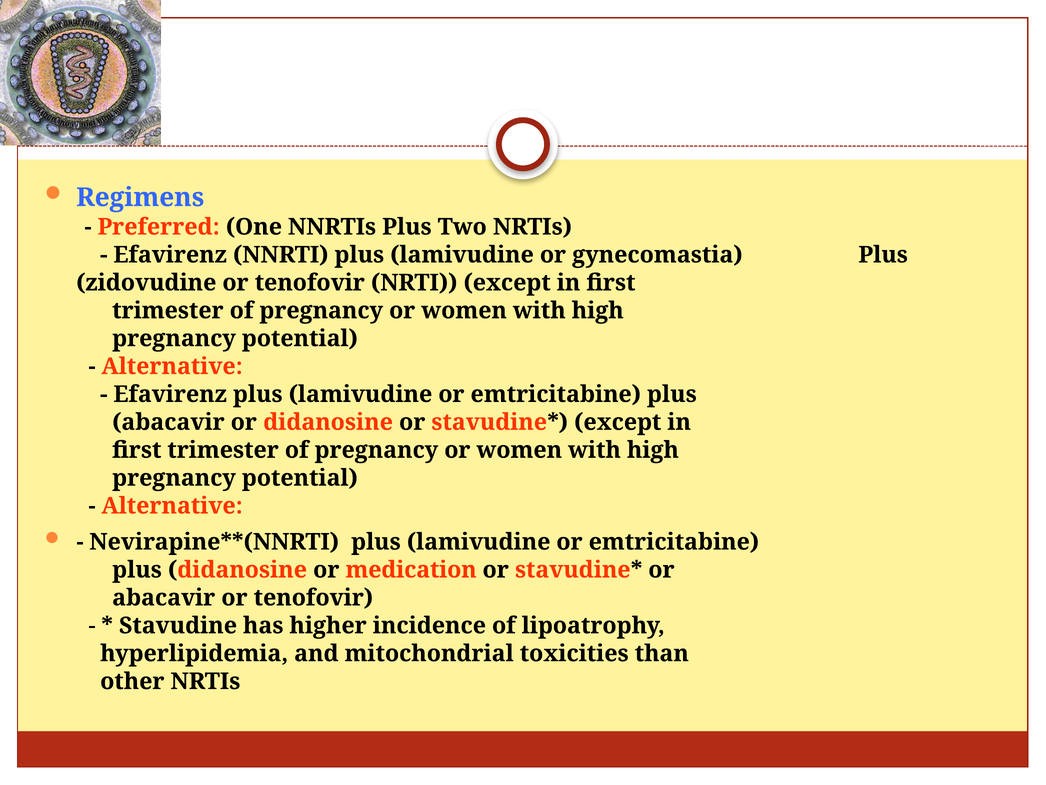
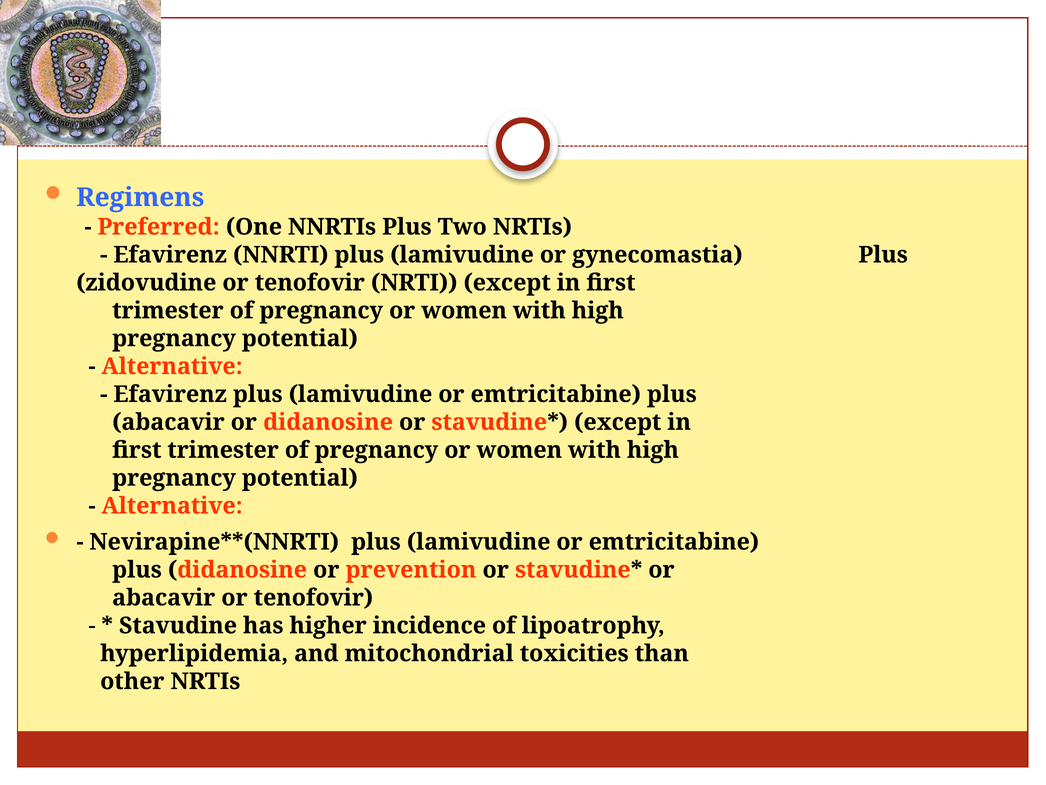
medication: medication -> prevention
